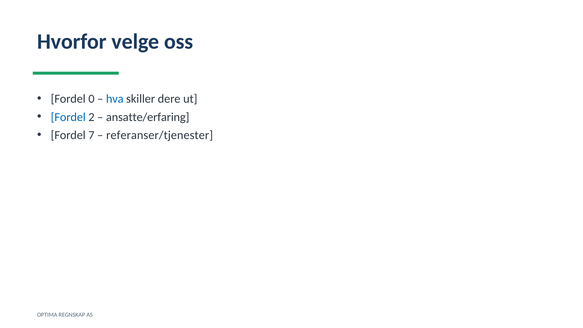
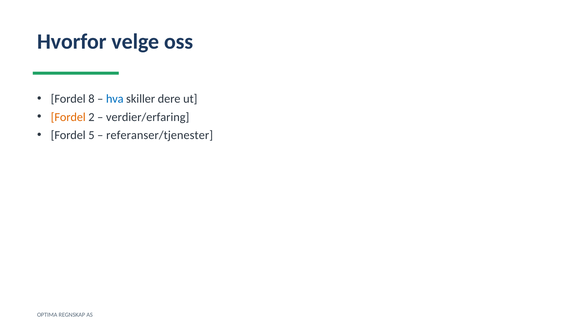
0: 0 -> 8
Fordel at (68, 117) colour: blue -> orange
ansatte/erfaring: ansatte/erfaring -> verdier/erfaring
7: 7 -> 5
